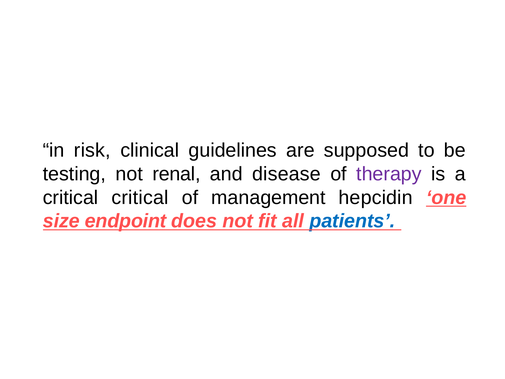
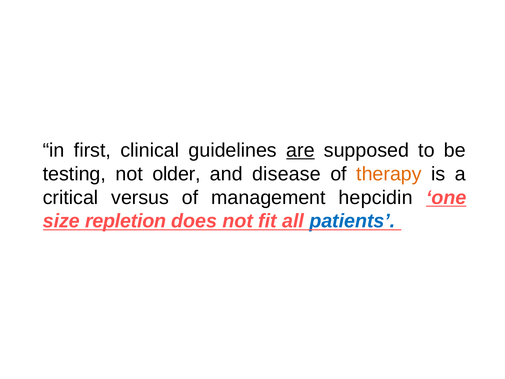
risk: risk -> first
are underline: none -> present
renal: renal -> older
therapy colour: purple -> orange
critical critical: critical -> versus
endpoint: endpoint -> repletion
